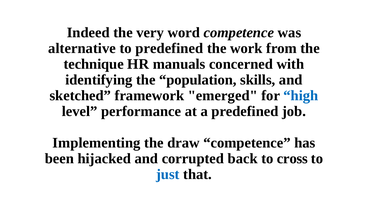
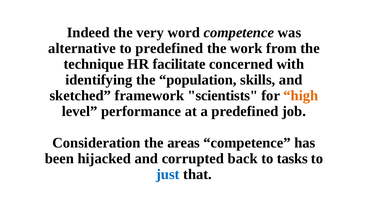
manuals: manuals -> facilitate
emerged: emerged -> scientists
high colour: blue -> orange
Implementing: Implementing -> Consideration
draw: draw -> areas
cross: cross -> tasks
